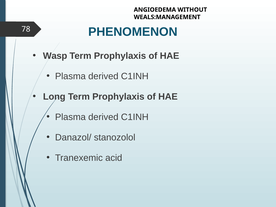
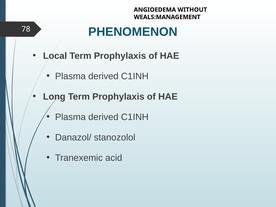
Wasp: Wasp -> Local
